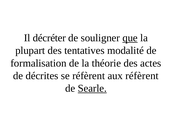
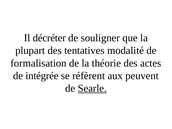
que underline: present -> none
décrites: décrites -> intégrée
aux réfèrent: réfèrent -> peuvent
